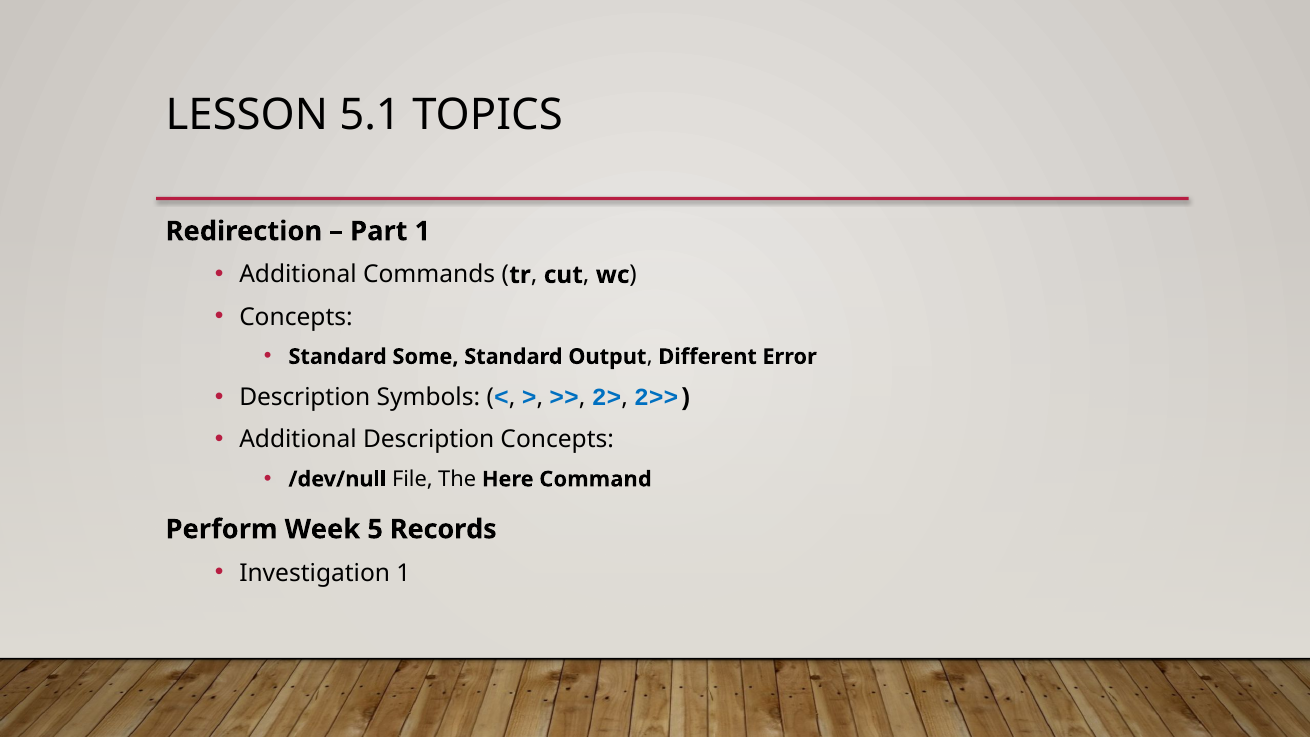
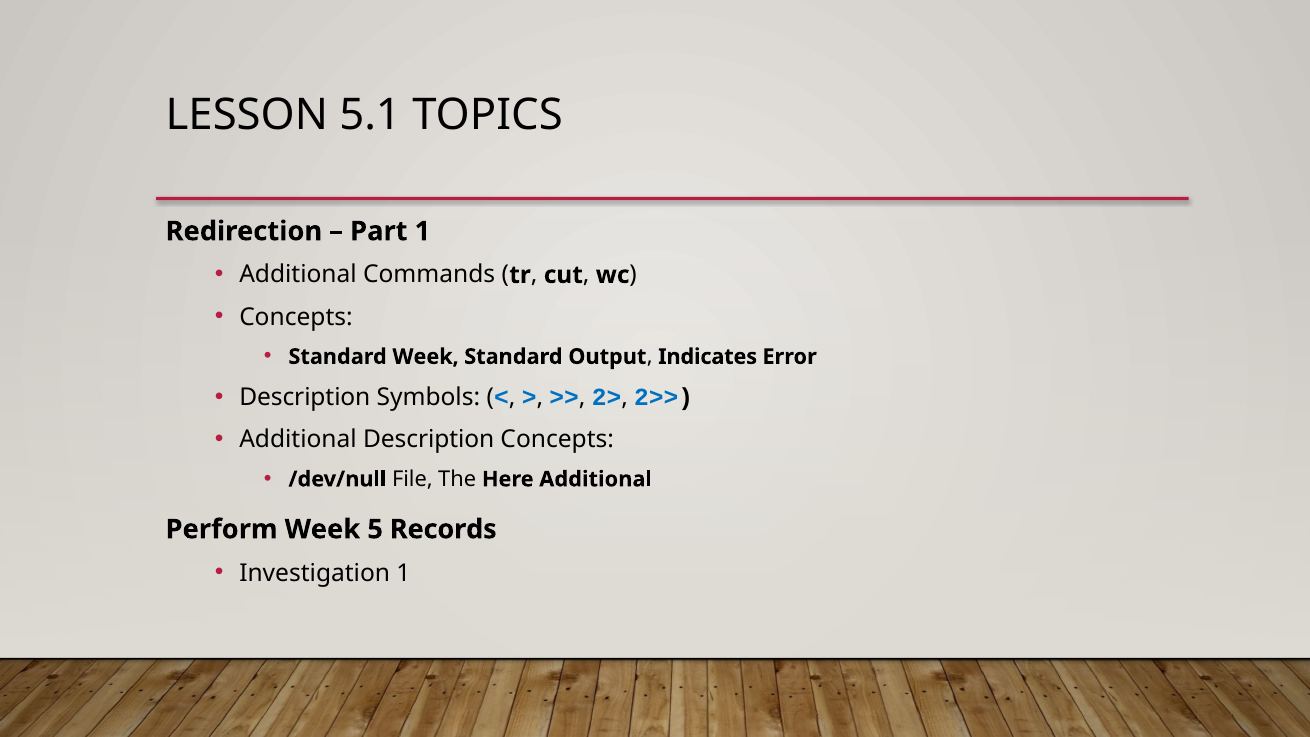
Standard Some: Some -> Week
Different: Different -> Indicates
Here Command: Command -> Additional
